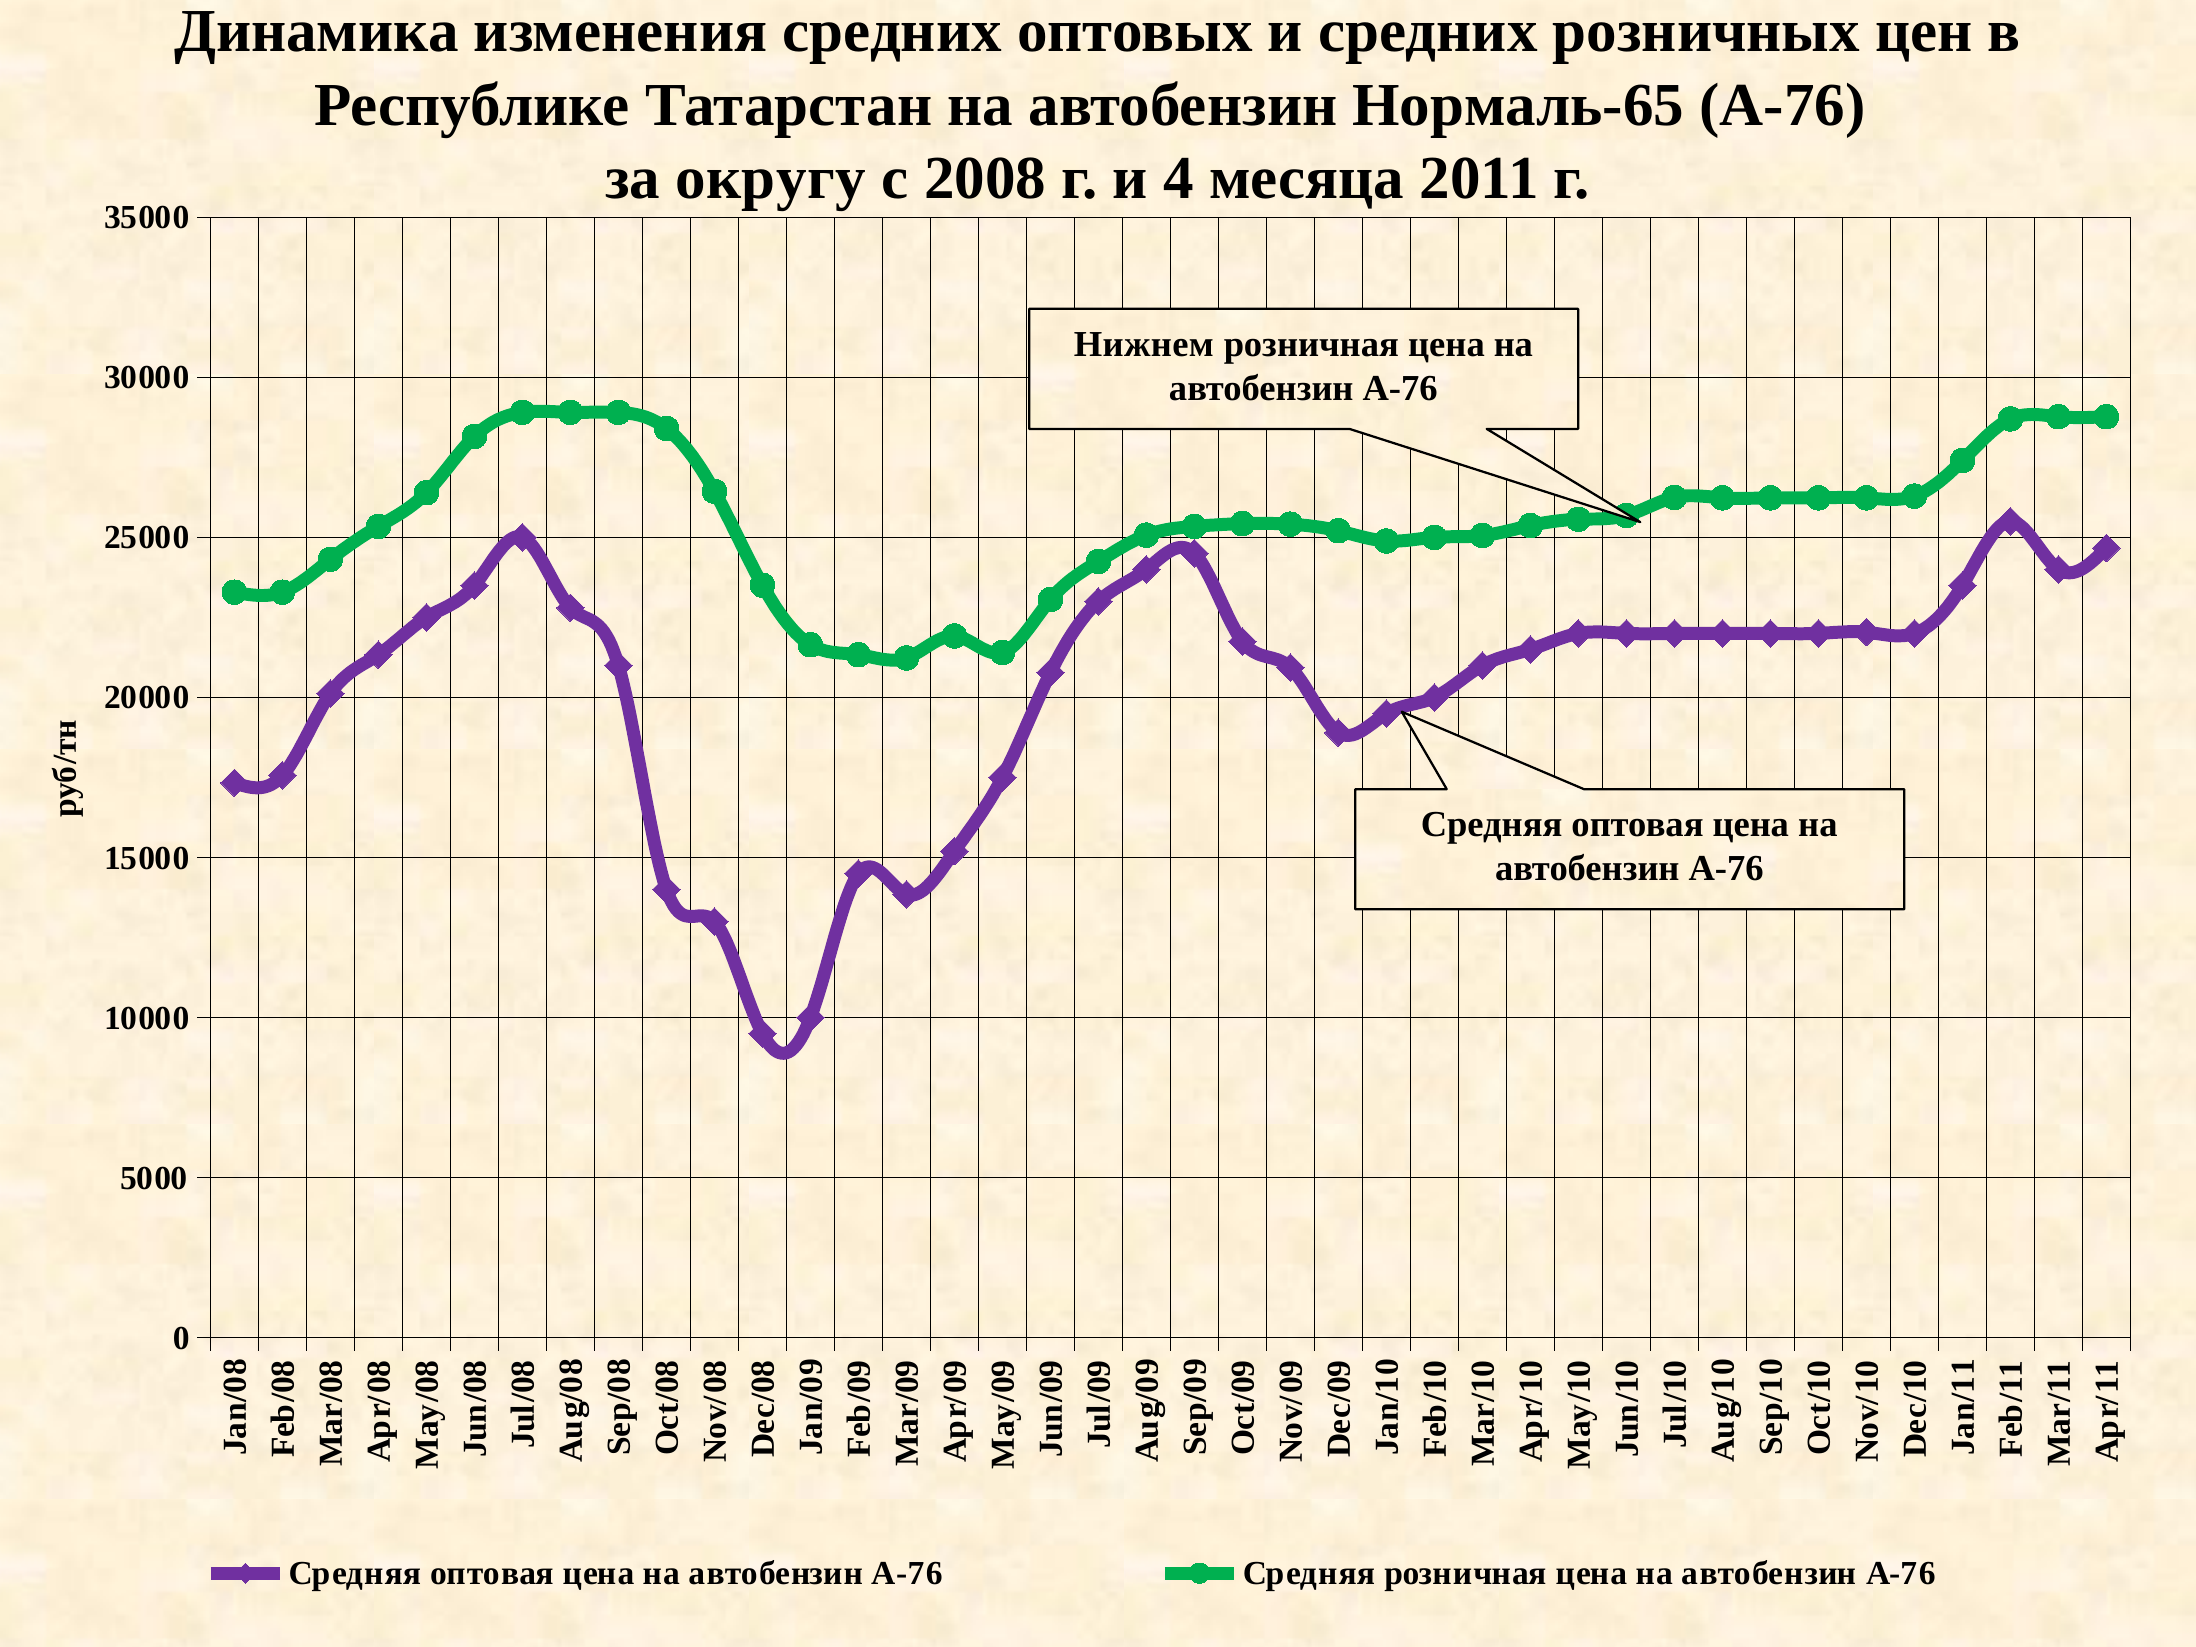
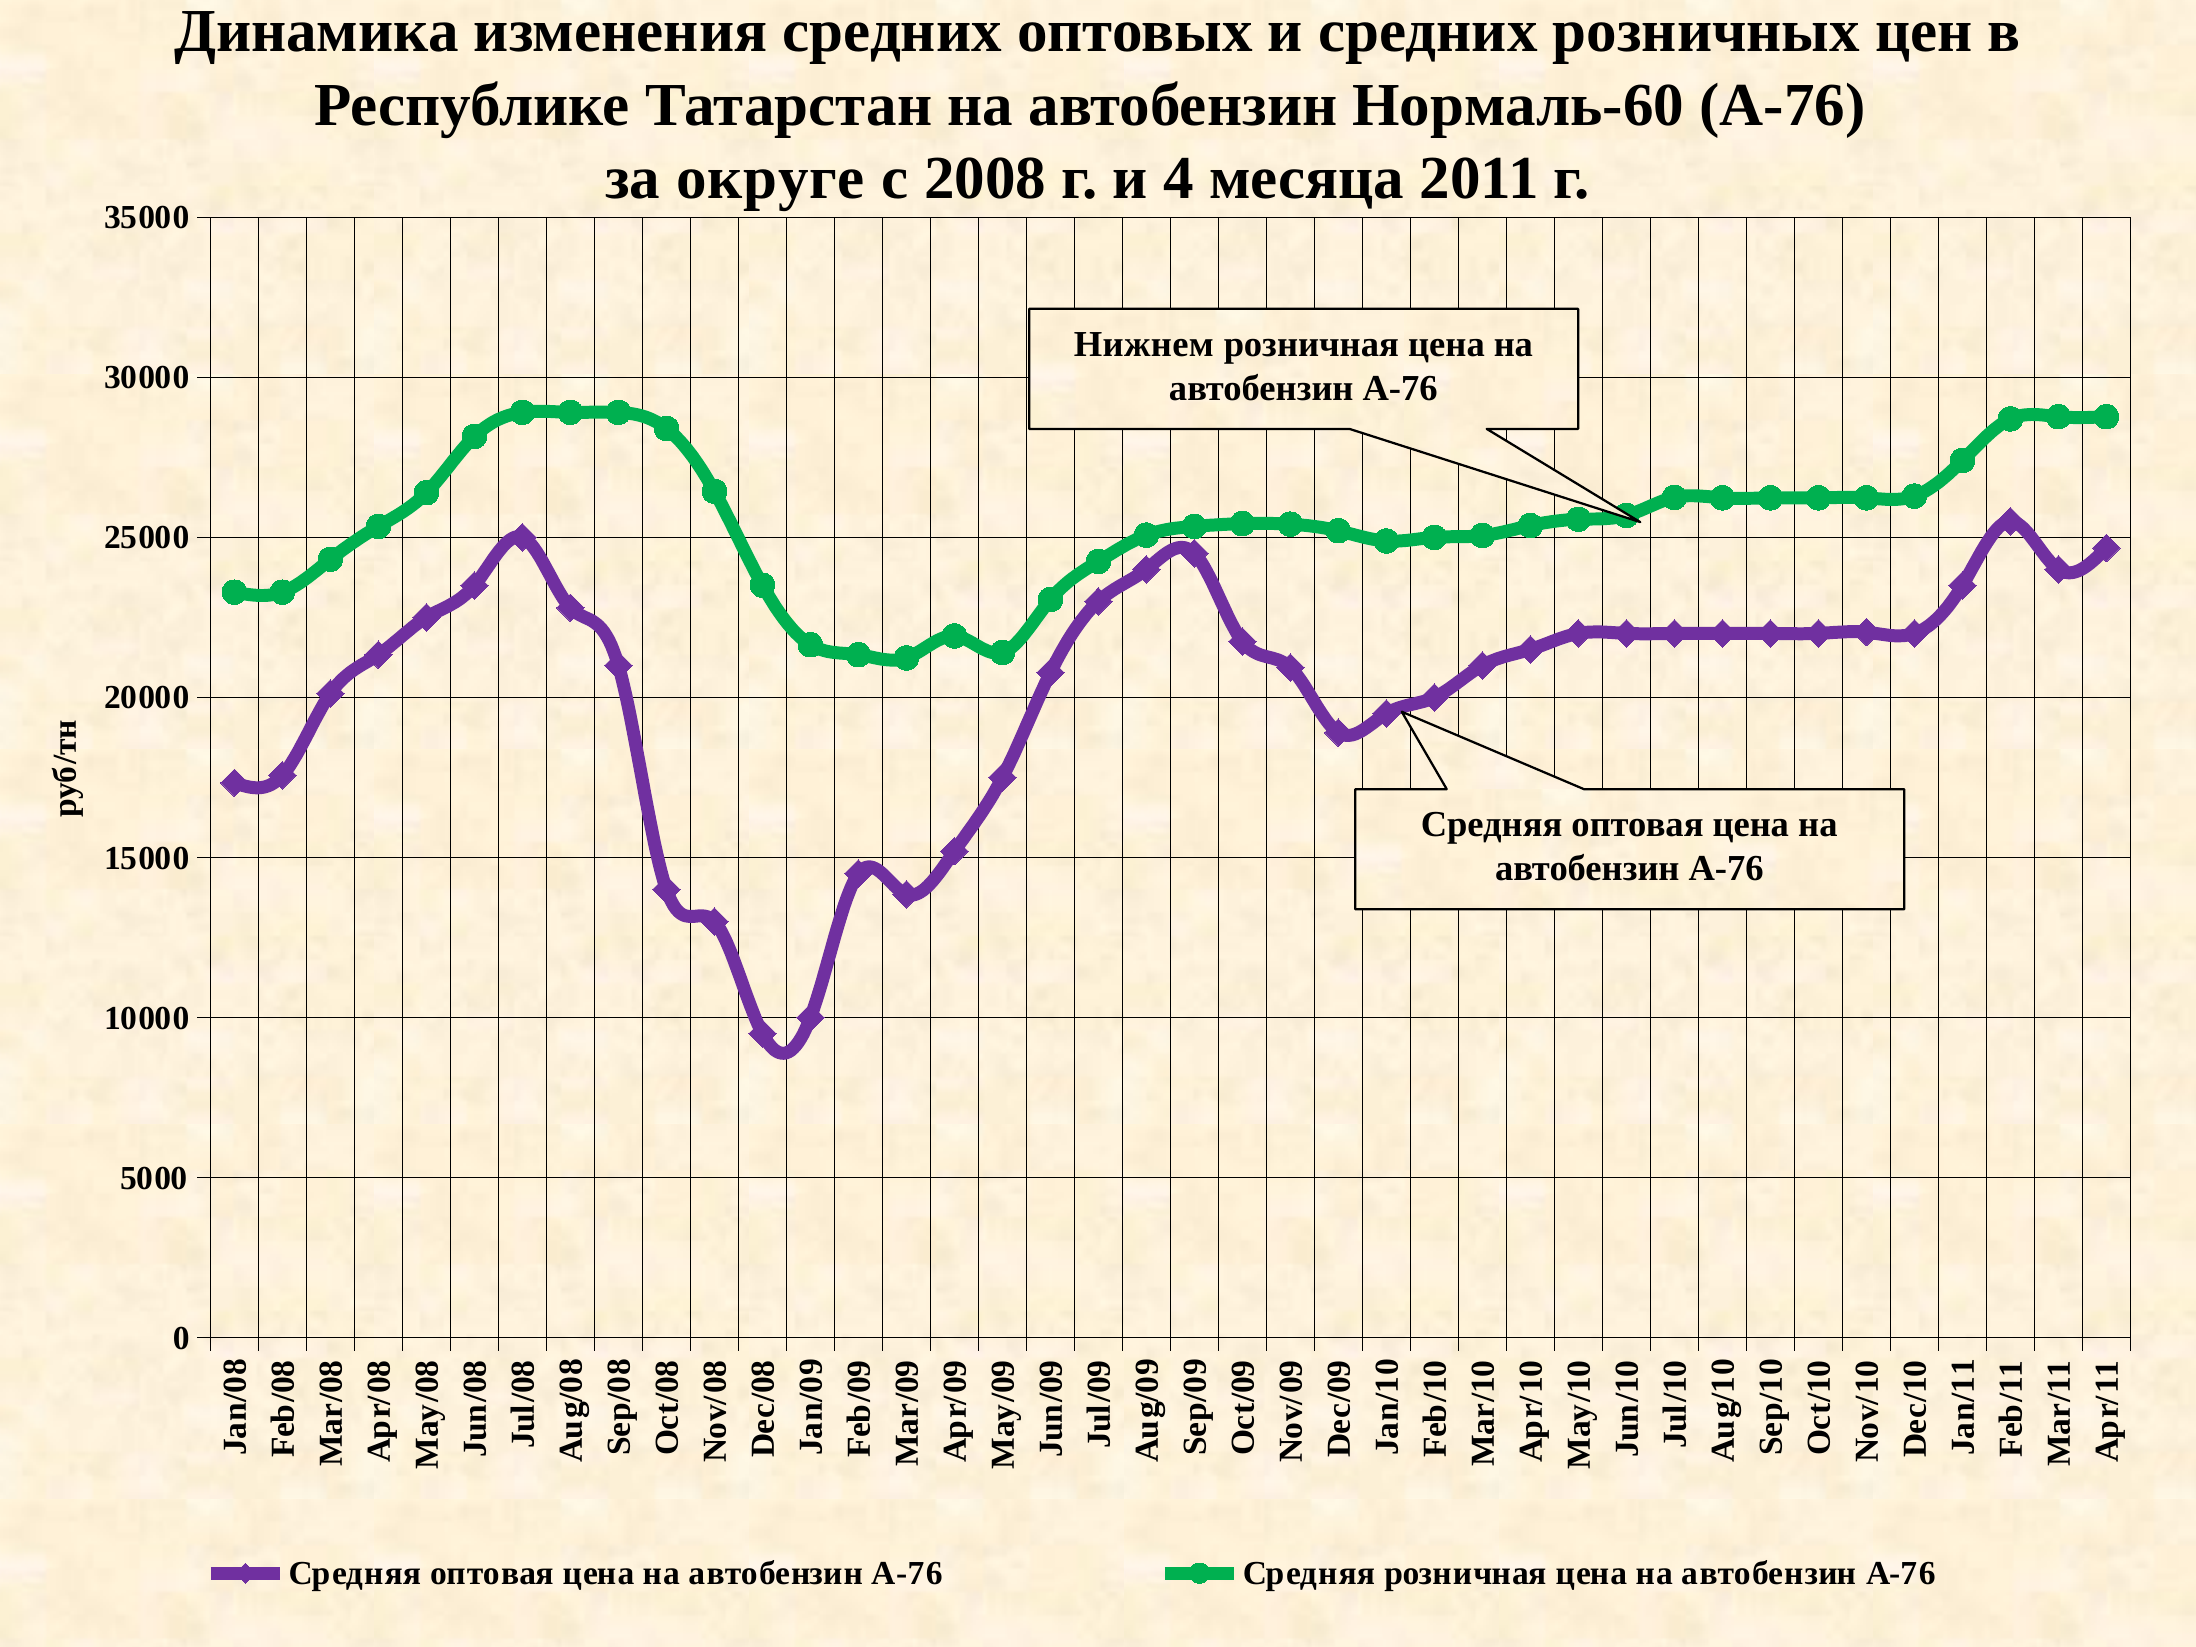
Нормаль-65: Нормаль-65 -> Нормаль-60
округу: округу -> округе
